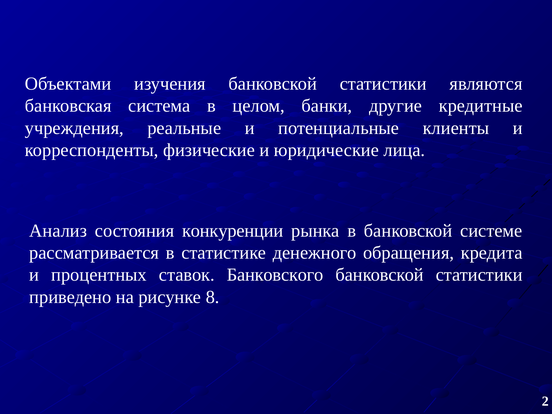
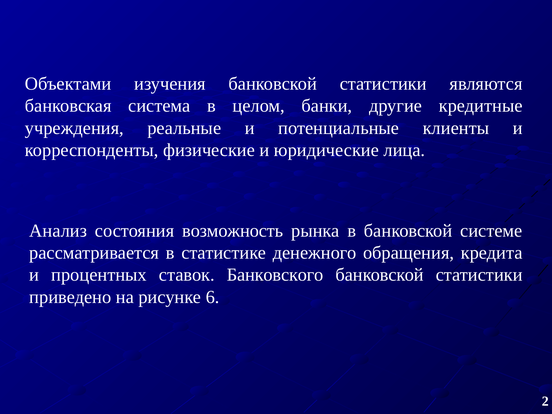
конкуренции: конкуренции -> возможность
8: 8 -> 6
